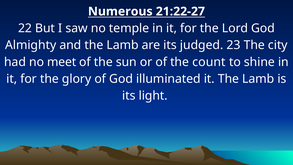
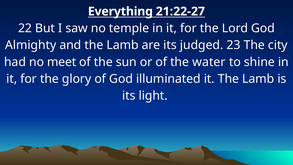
Numerous: Numerous -> Everything
count: count -> water
